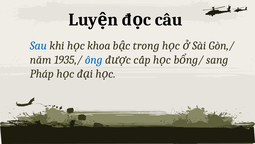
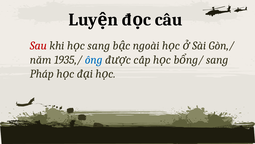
Sau colour: blue -> red
khoa at (99, 45): khoa -> sang
trong: trong -> ngoài
